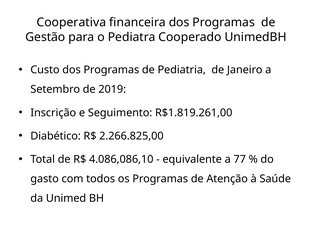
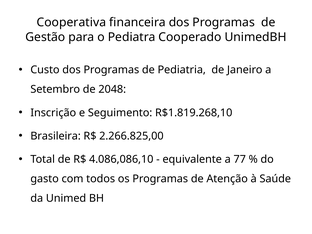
2019: 2019 -> 2048
R$1.819.261,00: R$1.819.261,00 -> R$1.819.268,10
Diabético: Diabético -> Brasileira
